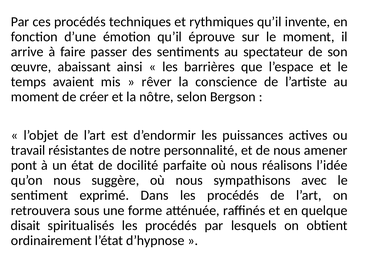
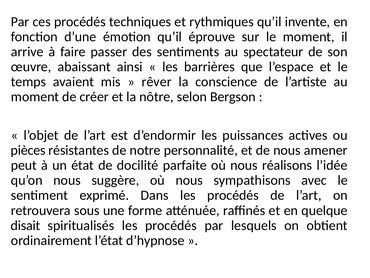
travail: travail -> pièces
pont: pont -> peut
